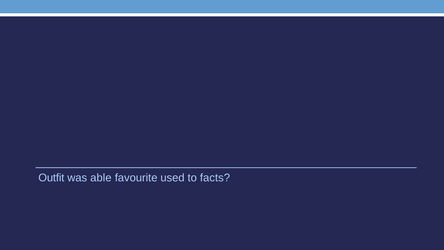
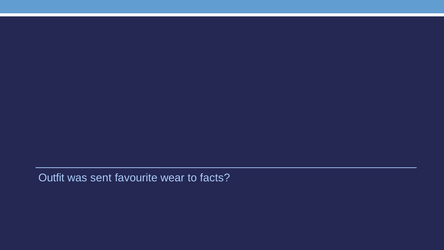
able: able -> sent
used: used -> wear
